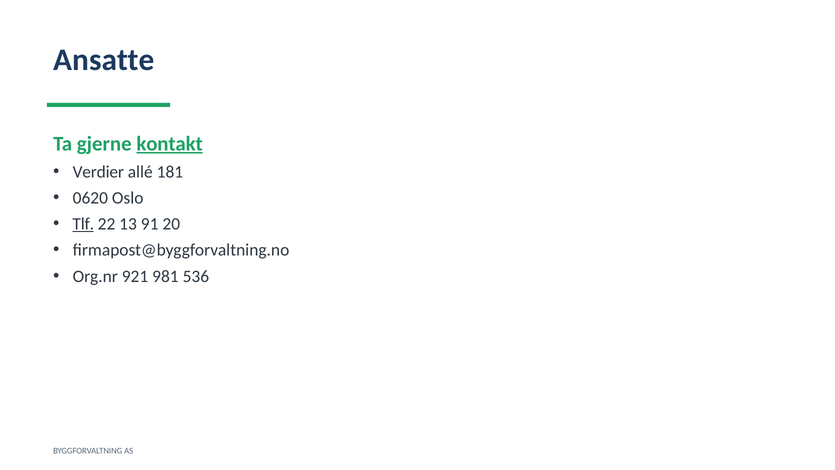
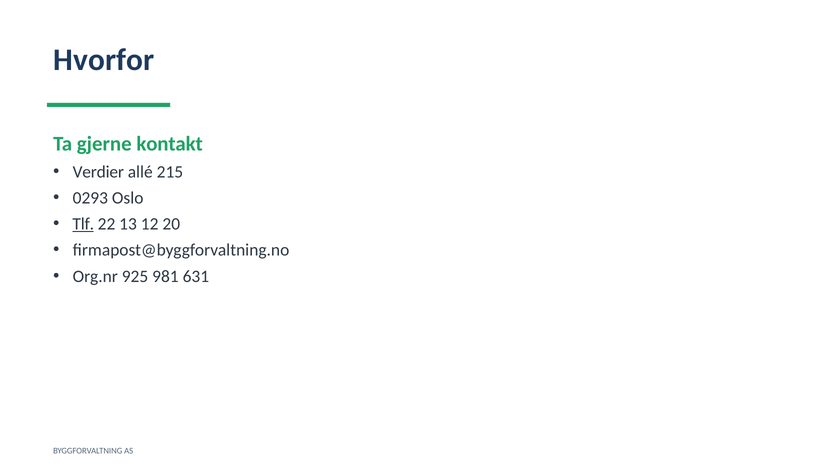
Ansatte: Ansatte -> Hvorfor
kontakt underline: present -> none
181: 181 -> 215
0620: 0620 -> 0293
91: 91 -> 12
921: 921 -> 925
536: 536 -> 631
